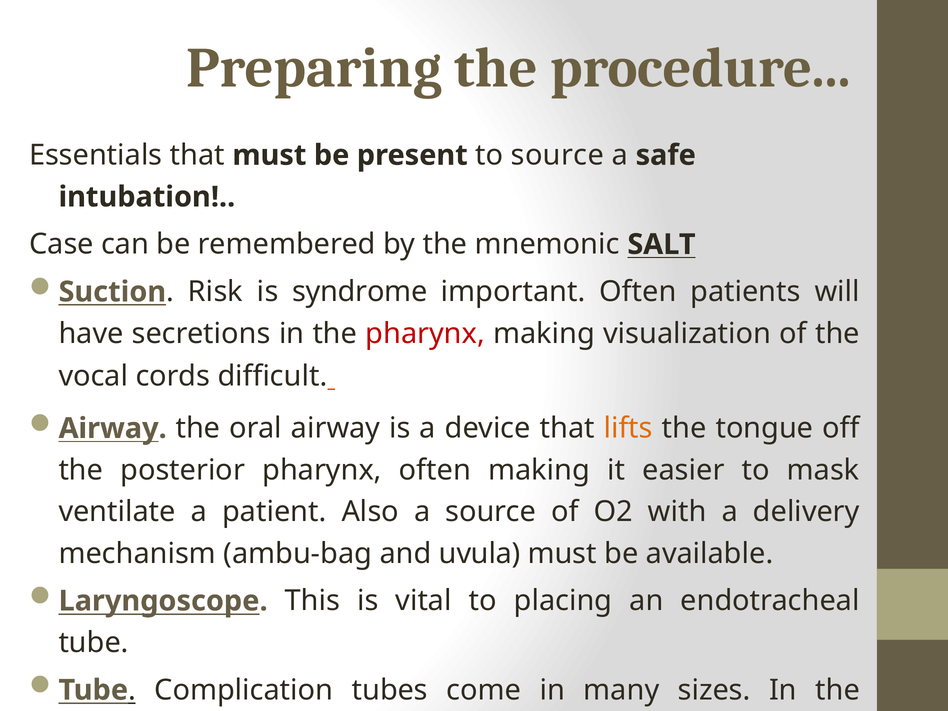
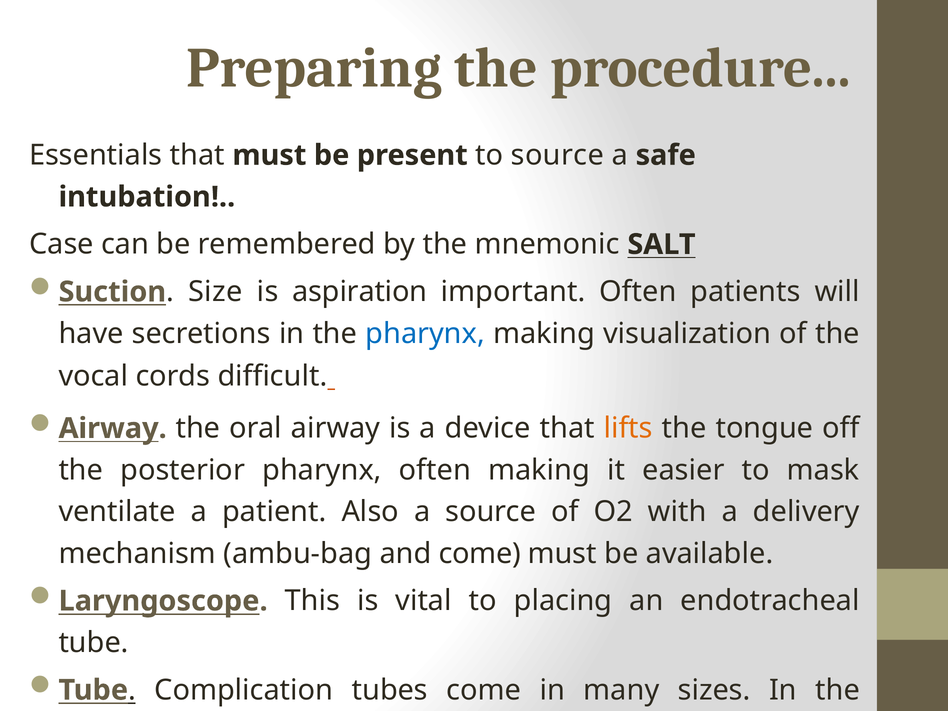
Risk at (215, 292): Risk -> Size
syndrome: syndrome -> aspiration
pharynx at (425, 334) colour: red -> blue
and uvula: uvula -> come
